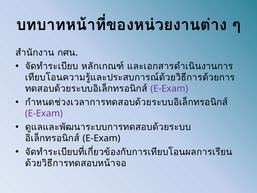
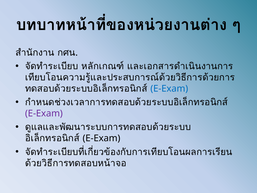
E-Exam at (169, 88) colour: purple -> blue
